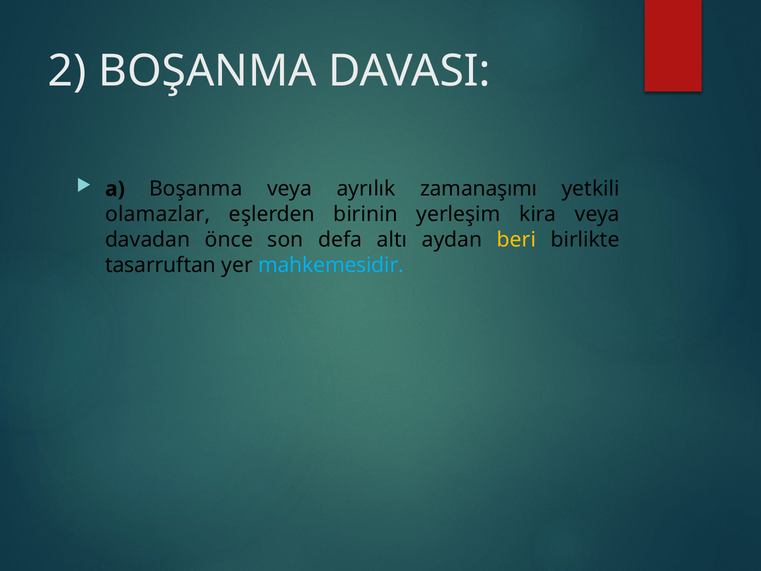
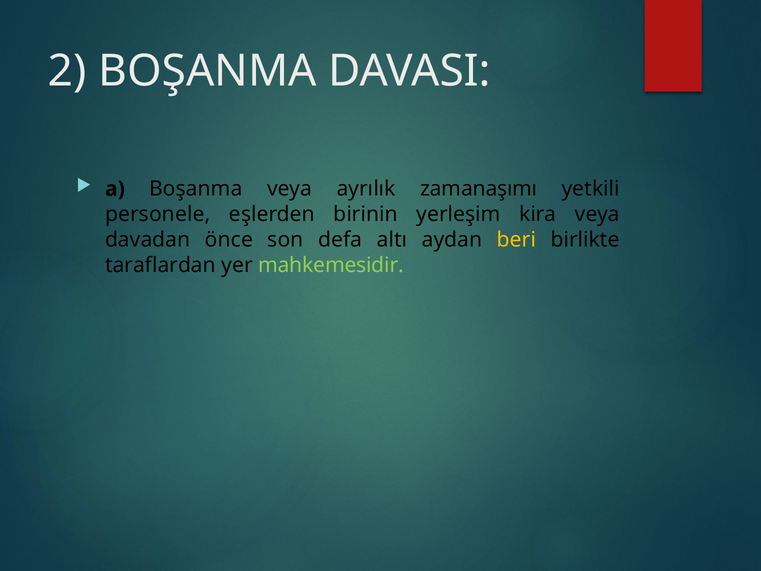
olamazlar: olamazlar -> personele
tasarruftan: tasarruftan -> taraflardan
mahkemesidir colour: light blue -> light green
